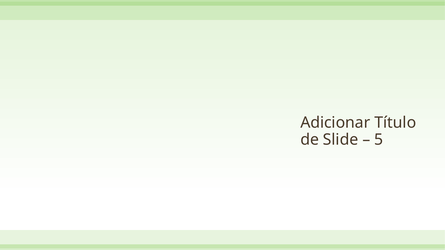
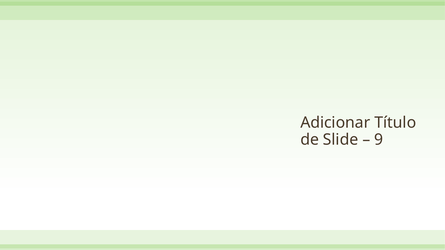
5: 5 -> 9
